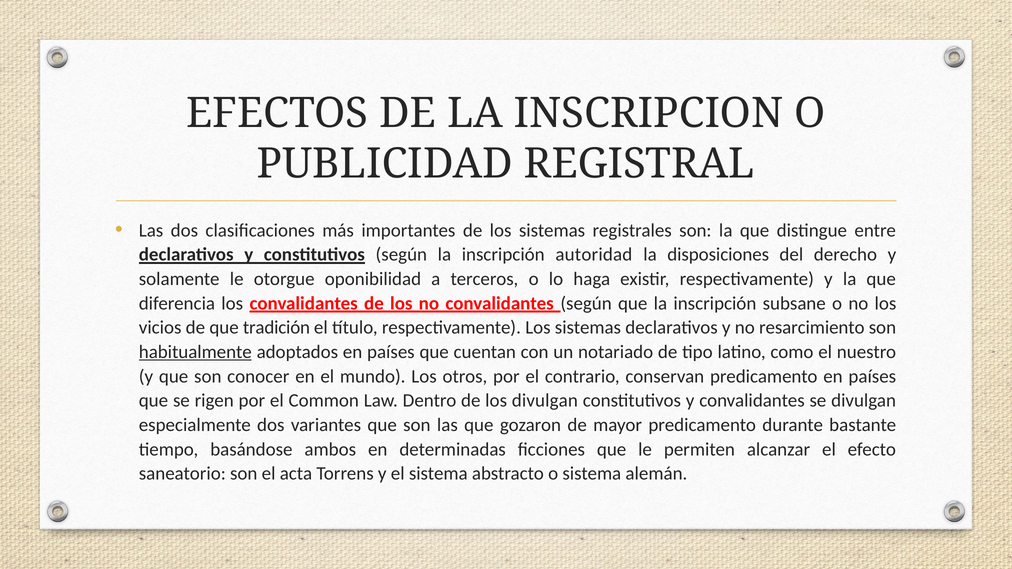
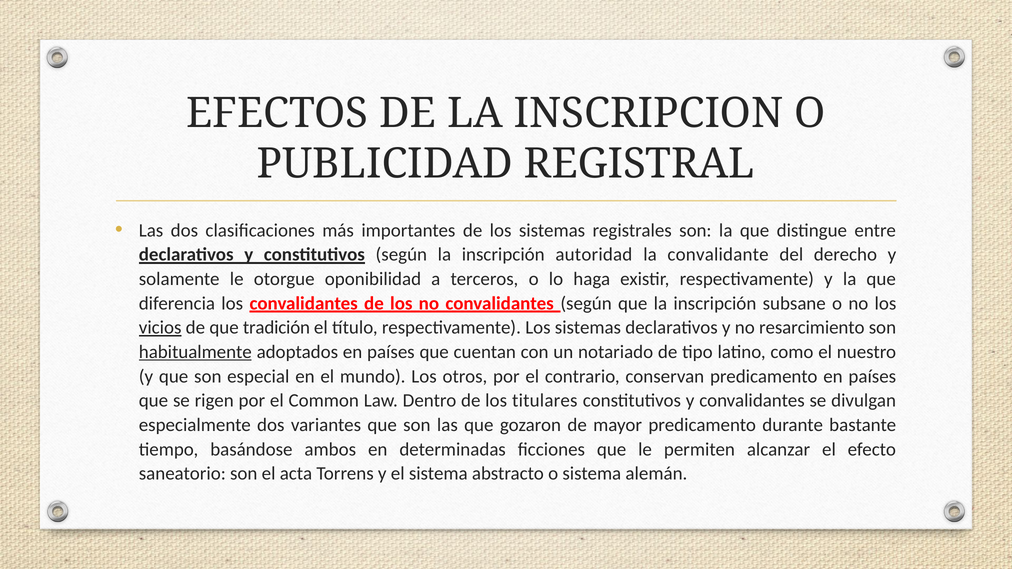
disposiciones: disposiciones -> convalidante
vicios underline: none -> present
conocer: conocer -> especial
los divulgan: divulgan -> titulares
